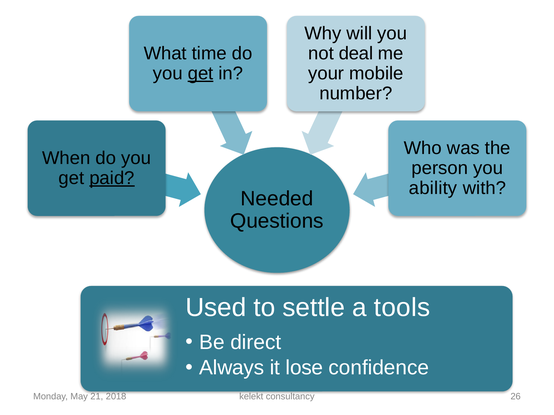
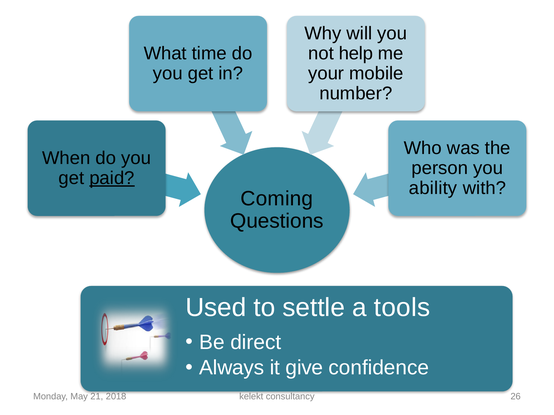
deal: deal -> help
get at (201, 73) underline: present -> none
Needed: Needed -> Coming
lose: lose -> give
